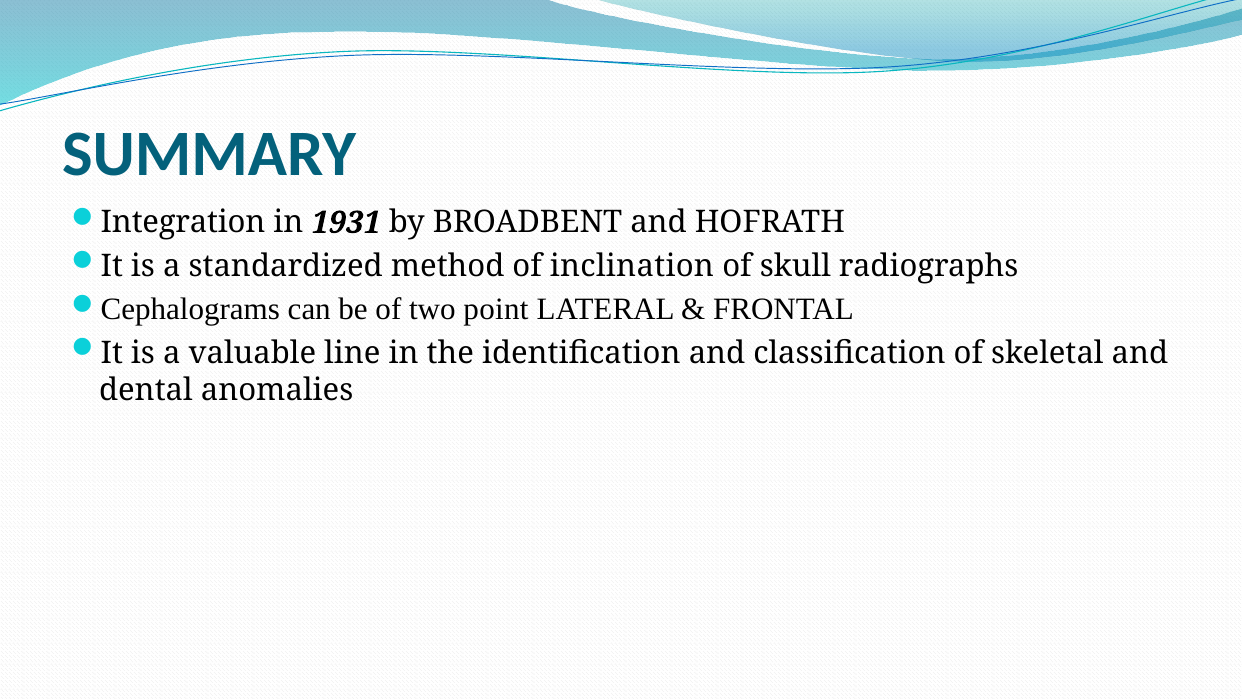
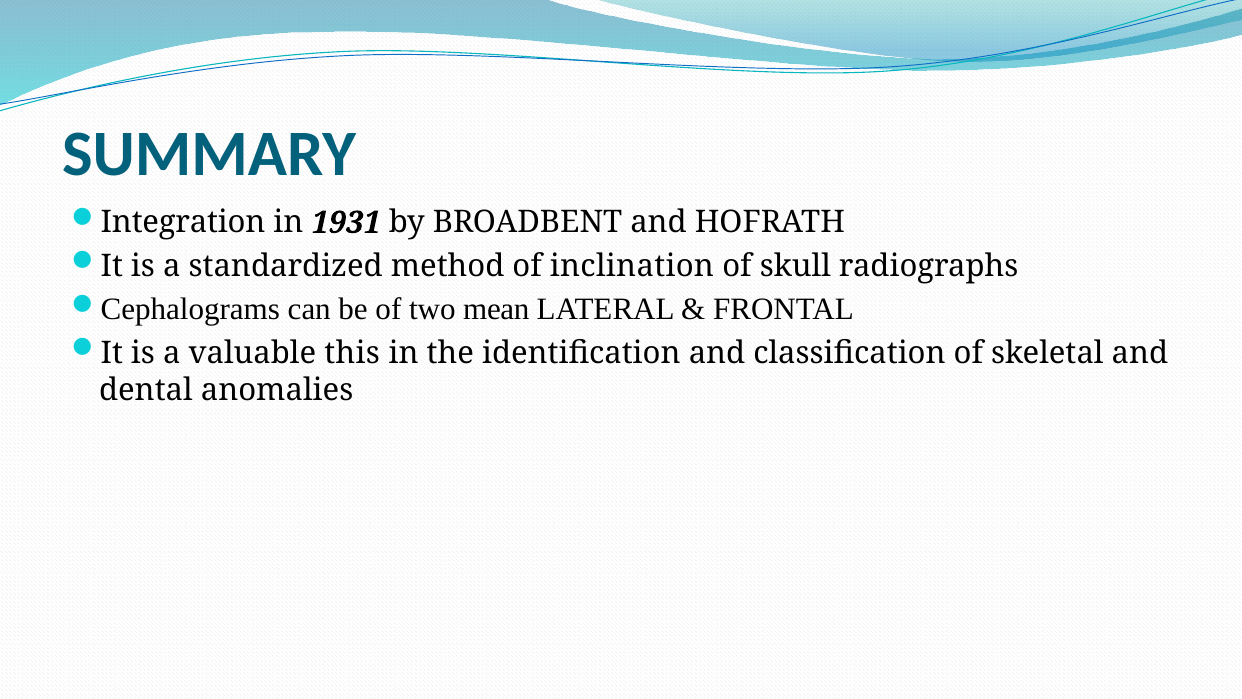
point: point -> mean
line: line -> this
